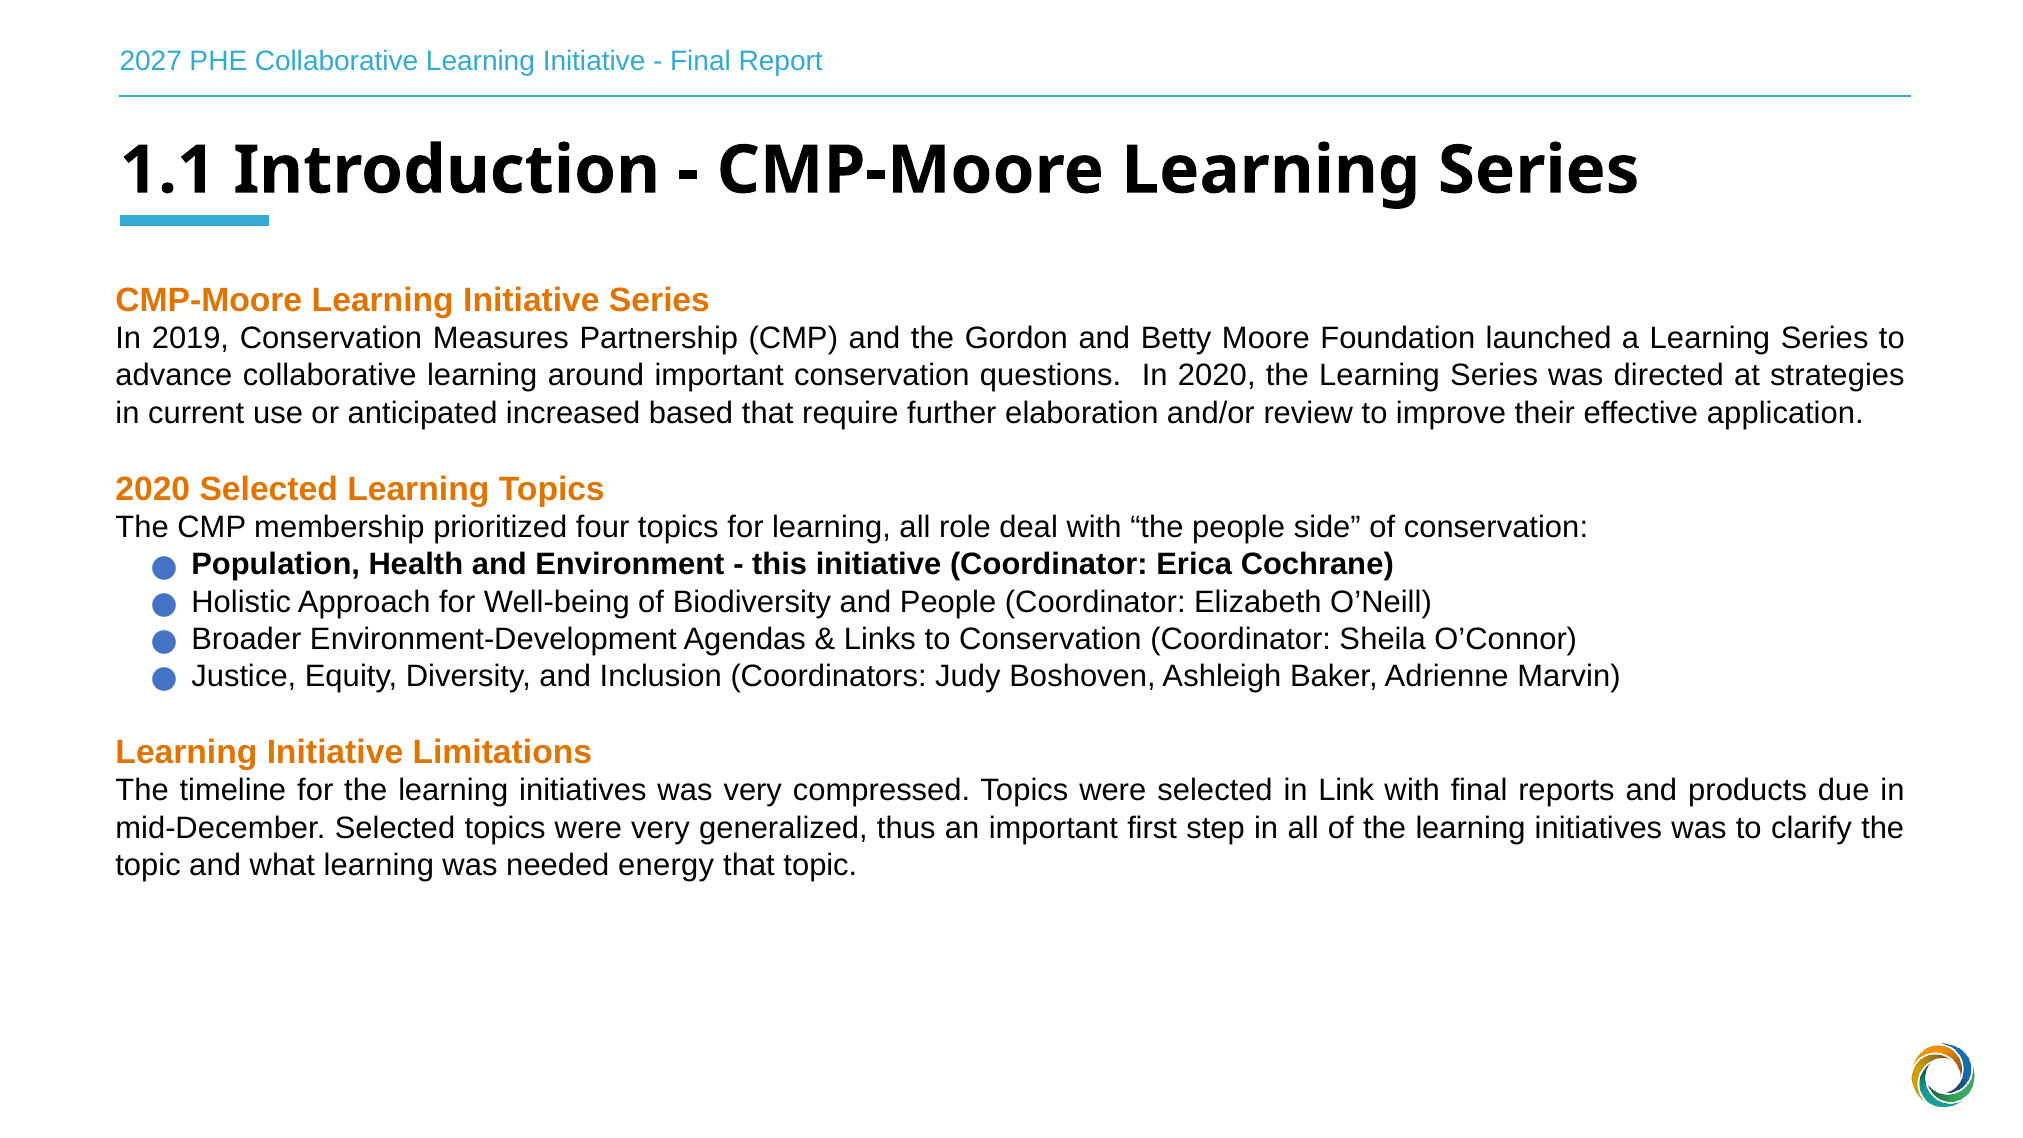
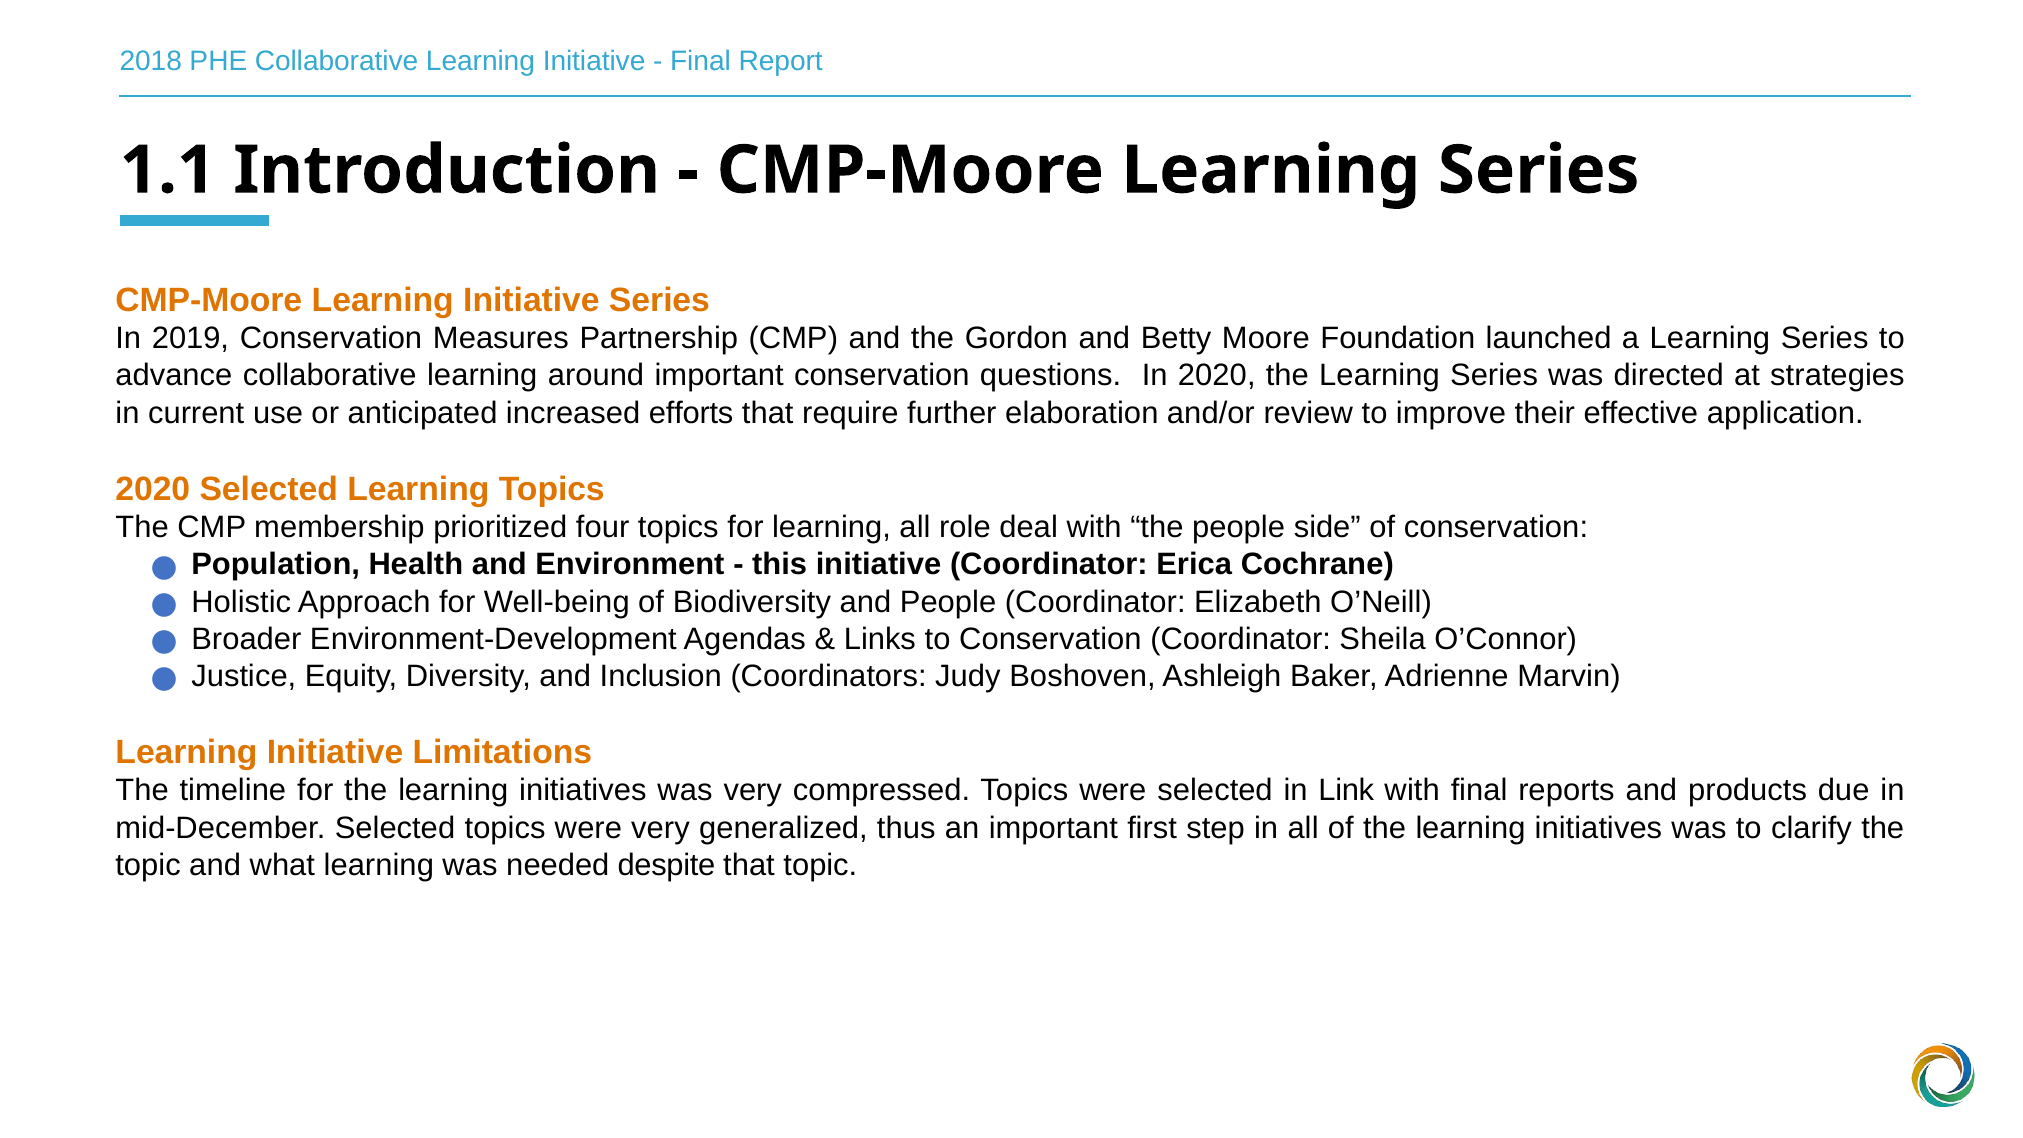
2027: 2027 -> 2018
based: based -> efforts
energy: energy -> despite
